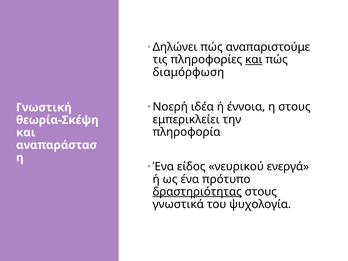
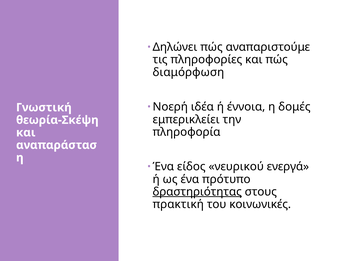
και at (254, 60) underline: present -> none
η στους: στους -> δομές
γνωστικά: γνωστικά -> πρακτική
ψυχολογία: ψυχολογία -> κοινωνικές
